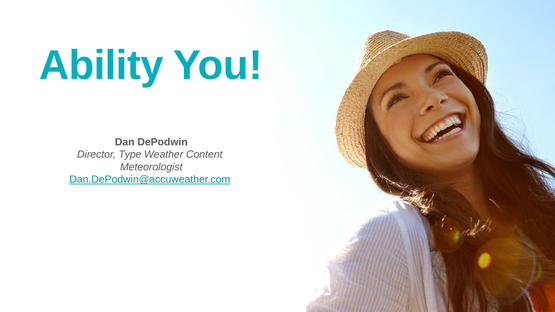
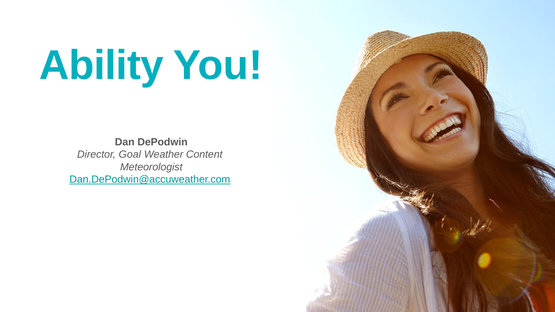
Type: Type -> Goal
